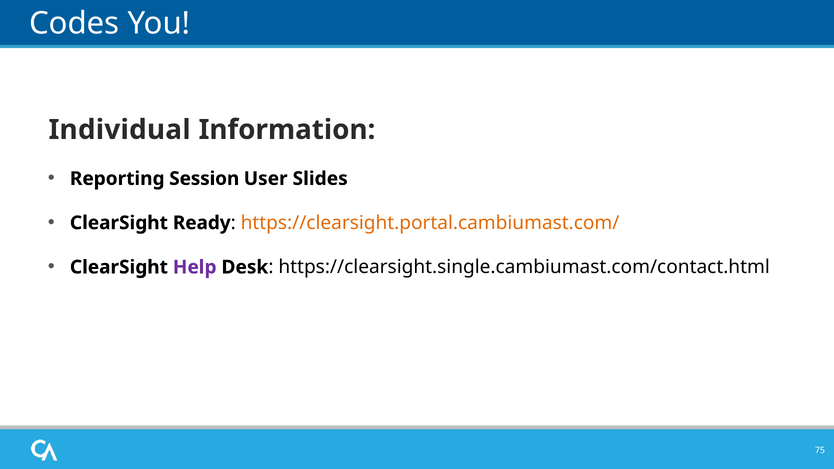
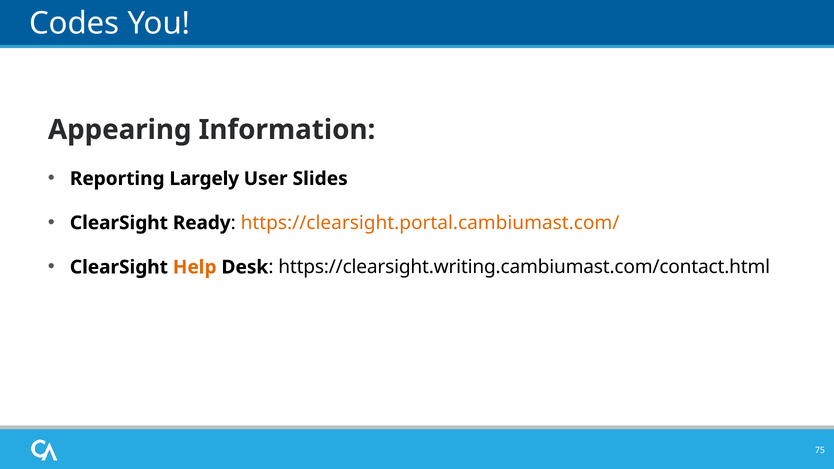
Individual: Individual -> Appearing
Session: Session -> Largely
Help colour: purple -> orange
https://clearsight.single.cambiumast.com/contact.html: https://clearsight.single.cambiumast.com/contact.html -> https://clearsight.writing.cambiumast.com/contact.html
